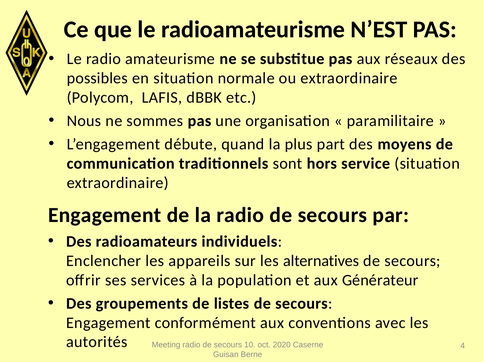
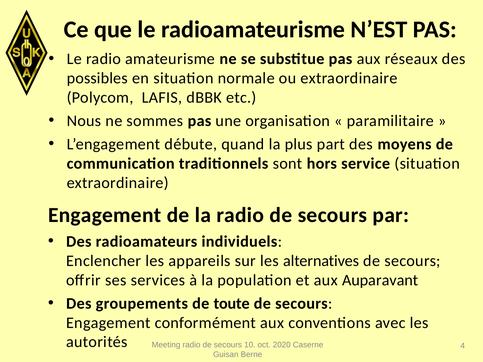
Générateur: Générateur -> Auparavant
listes: listes -> toute
